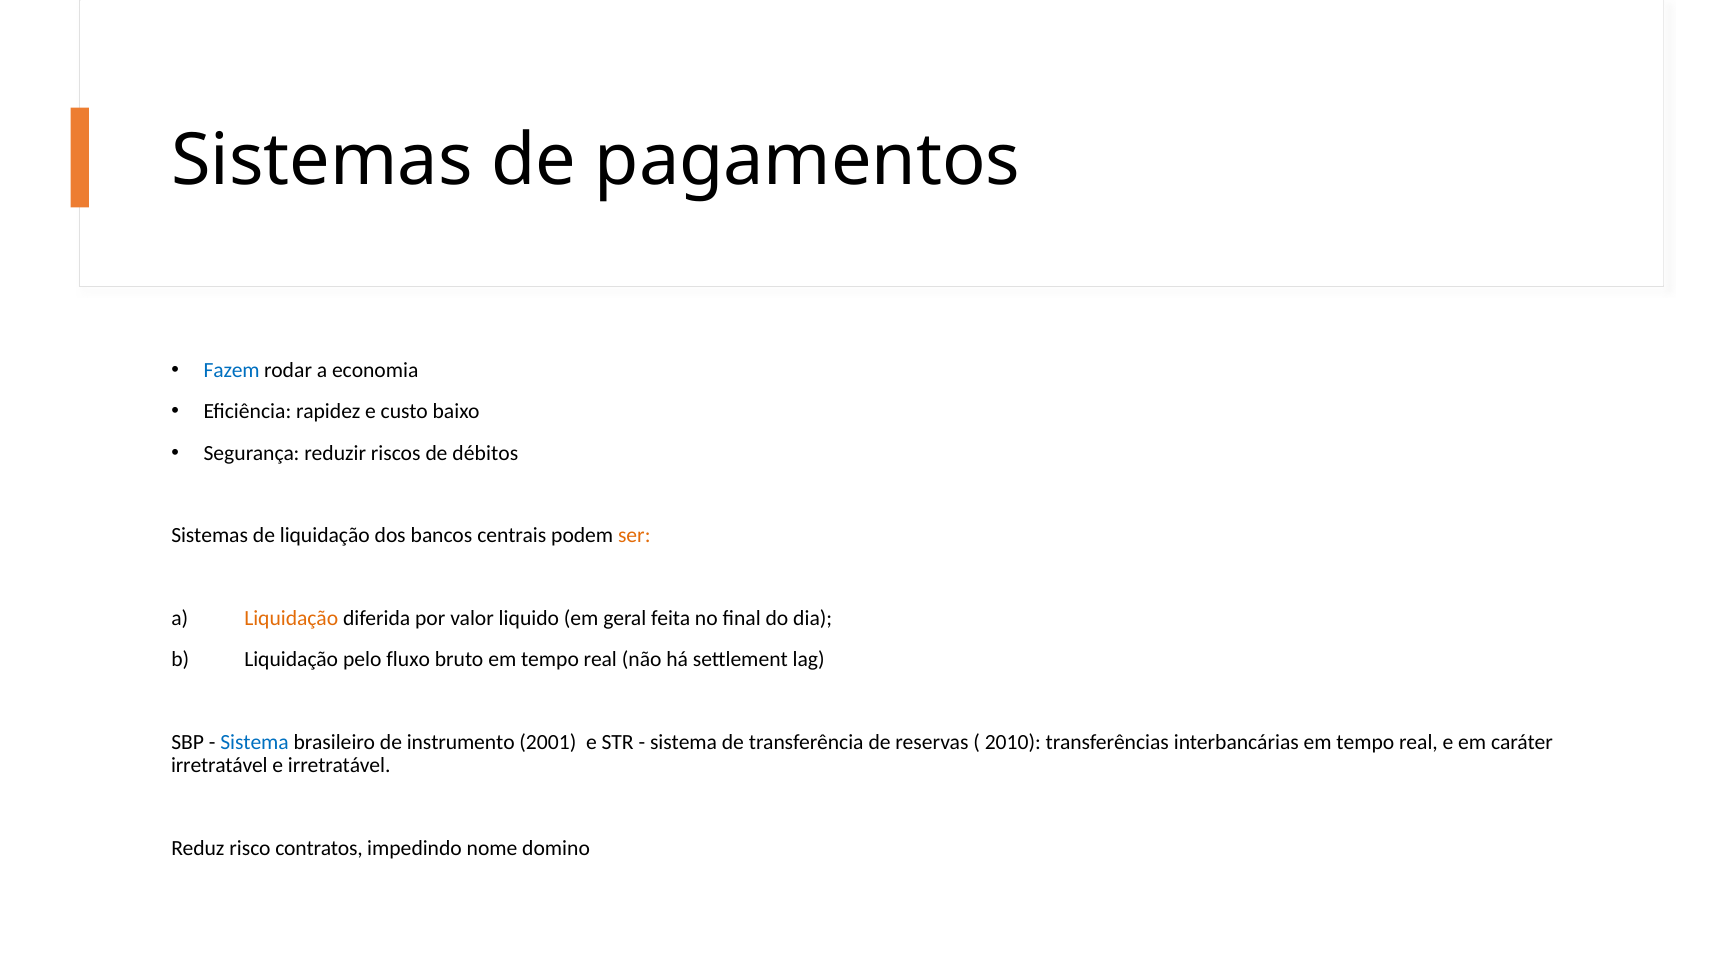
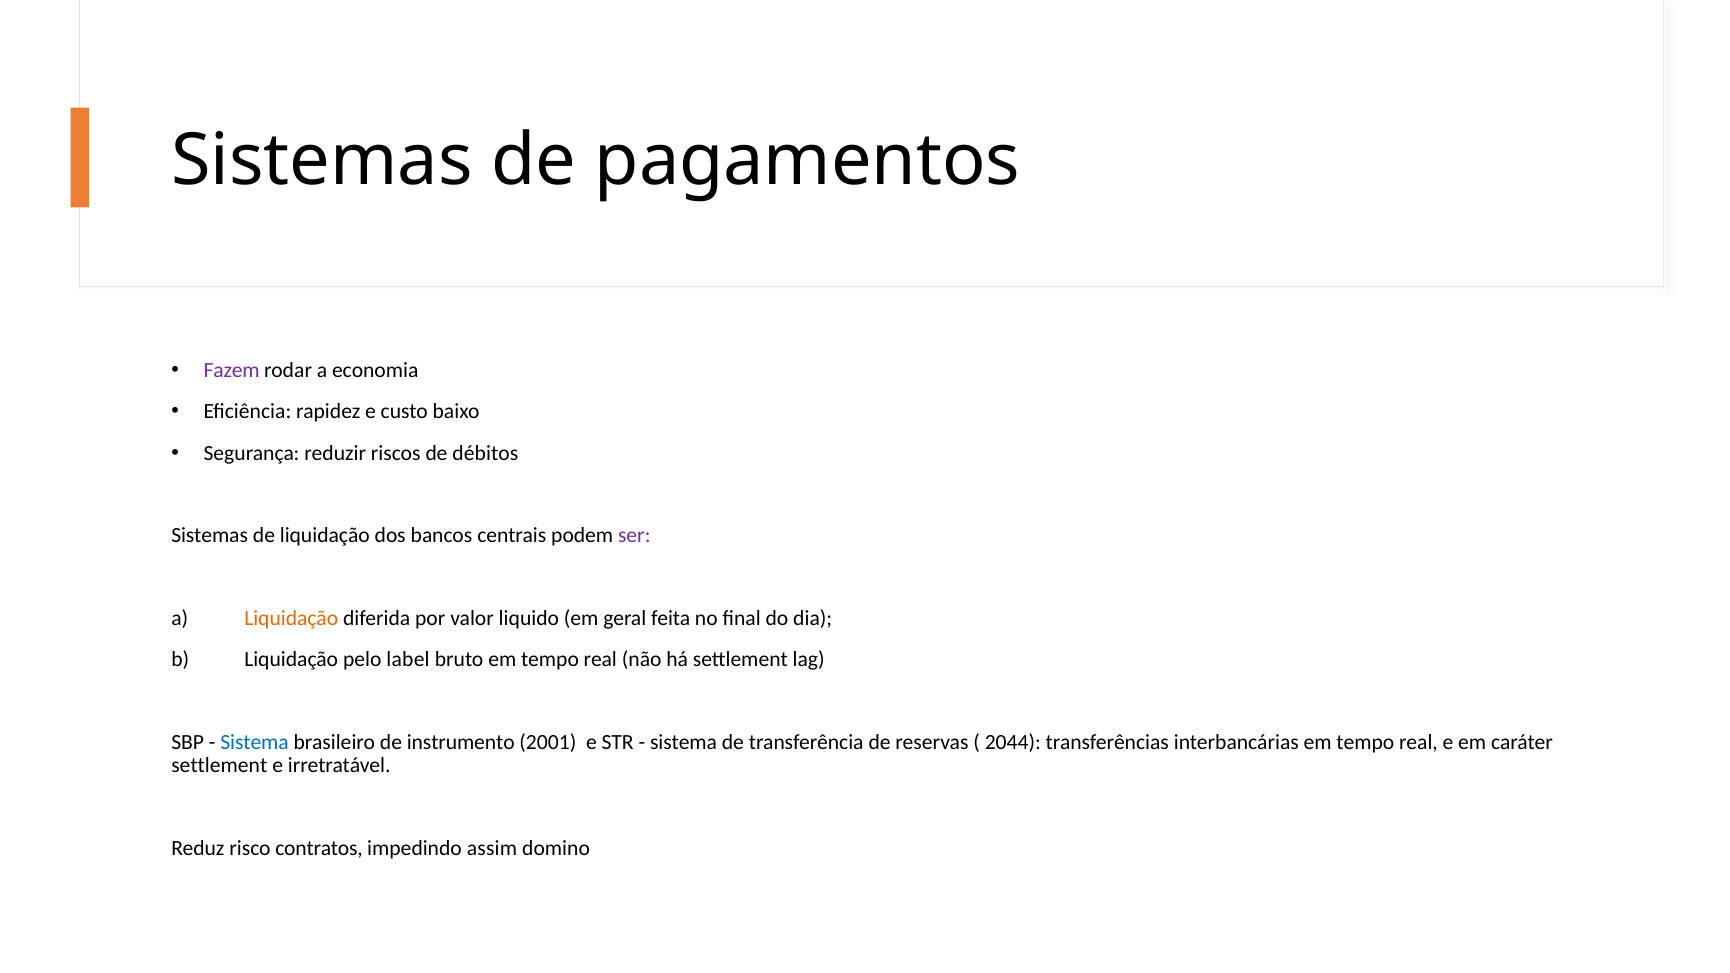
Fazem colour: blue -> purple
ser colour: orange -> purple
fluxo: fluxo -> label
2010: 2010 -> 2044
irretratável at (219, 766): irretratável -> settlement
nome: nome -> assim
